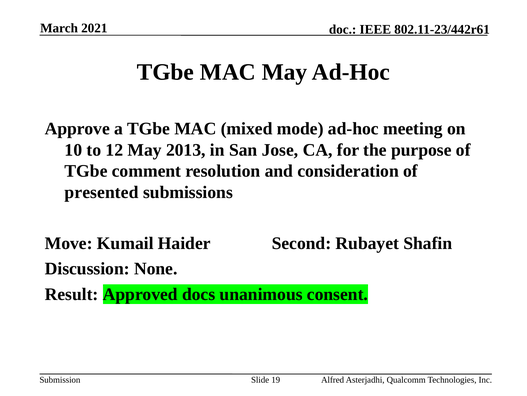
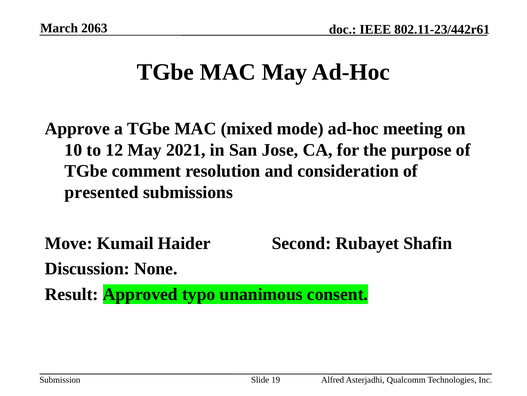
2021: 2021 -> 2063
2013: 2013 -> 2021
docs: docs -> typo
